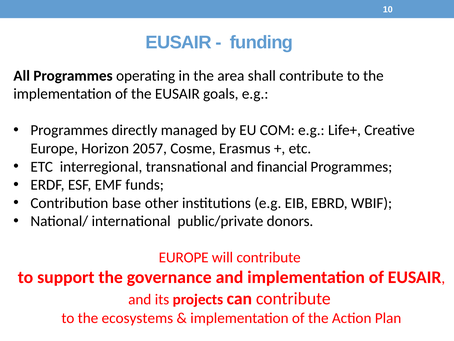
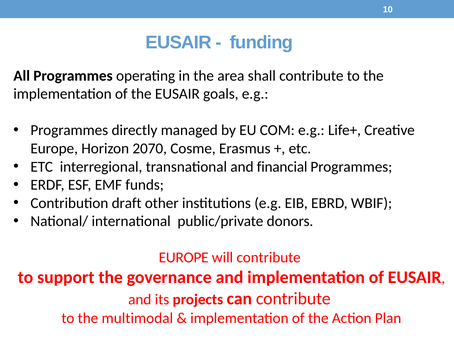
2057: 2057 -> 2070
base: base -> draft
ecosystems: ecosystems -> multimodal
